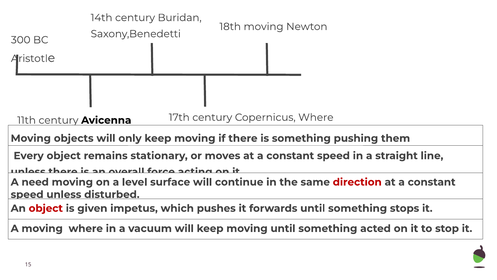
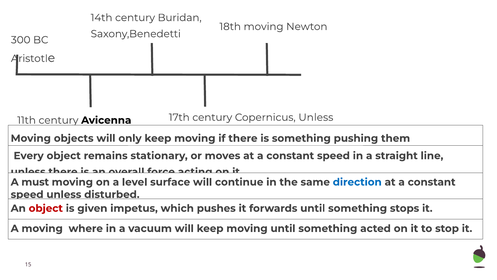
Copernicus Where: Where -> Unless
need: need -> must
direction colour: red -> blue
